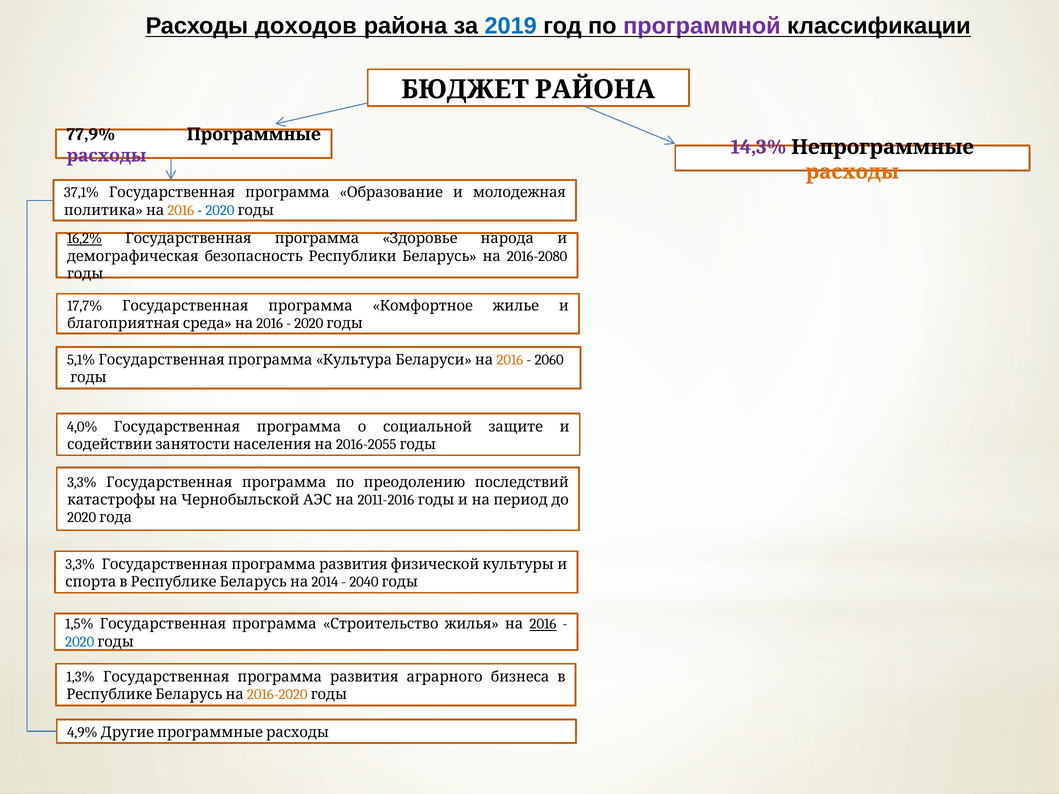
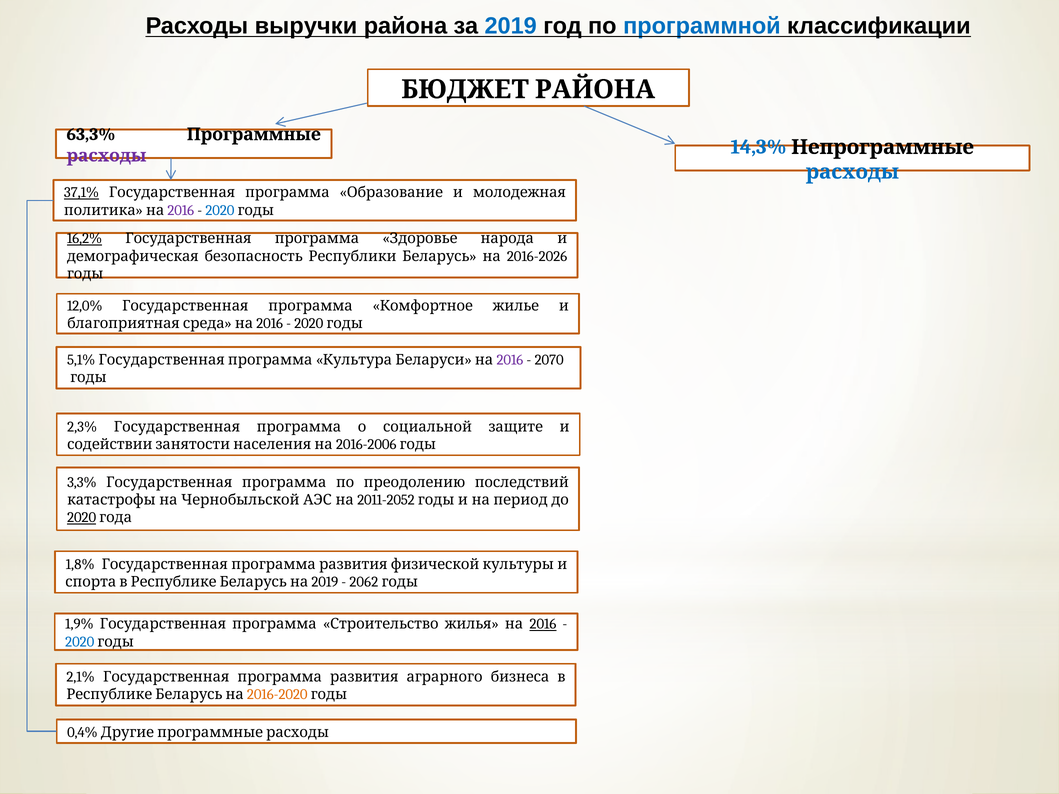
доходов: доходов -> выручки
программной colour: purple -> blue
77,9%: 77,9% -> 63,3%
14,3% colour: purple -> blue
расходы at (852, 172) colour: orange -> blue
37,1% underline: none -> present
2016 at (181, 210) colour: orange -> purple
2016-2080: 2016-2080 -> 2016-2026
17,7%: 17,7% -> 12,0%
2016 at (510, 360) colour: orange -> purple
2060: 2060 -> 2070
4,0%: 4,0% -> 2,3%
2016-2055: 2016-2055 -> 2016-2006
2011-2016: 2011-2016 -> 2011-2052
2020 at (82, 518) underline: none -> present
3,3% at (80, 564): 3,3% -> 1,8%
2014 at (325, 582): 2014 -> 2019
2040: 2040 -> 2062
1,5%: 1,5% -> 1,9%
1,3%: 1,3% -> 2,1%
4,9%: 4,9% -> 0,4%
